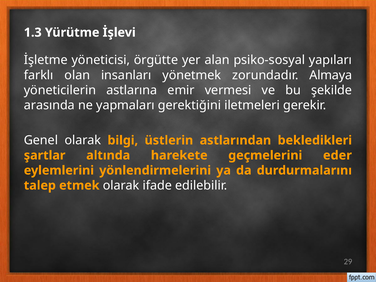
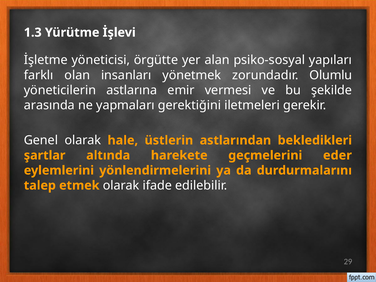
Almaya: Almaya -> Olumlu
bilgi: bilgi -> hale
